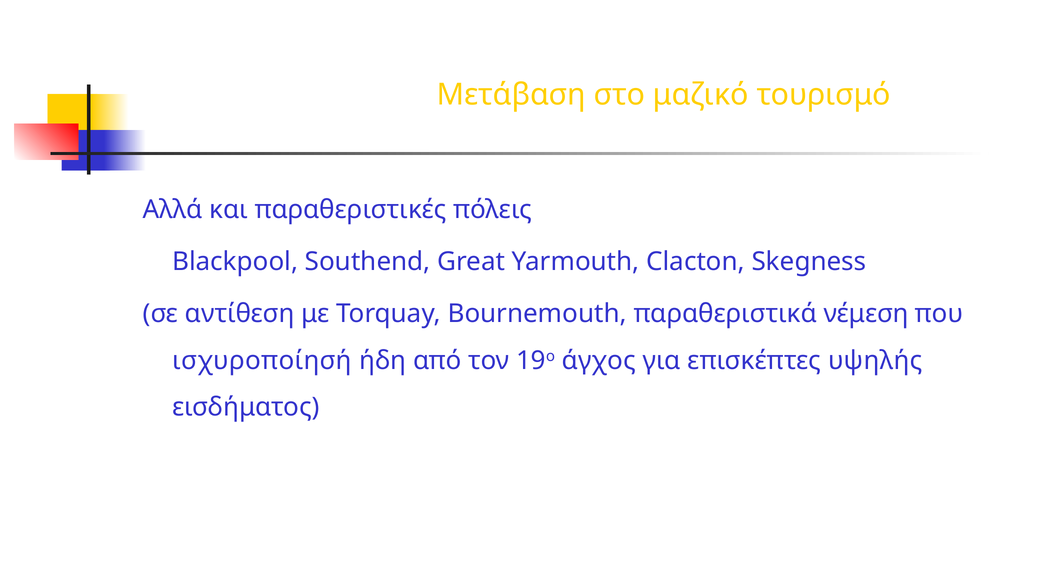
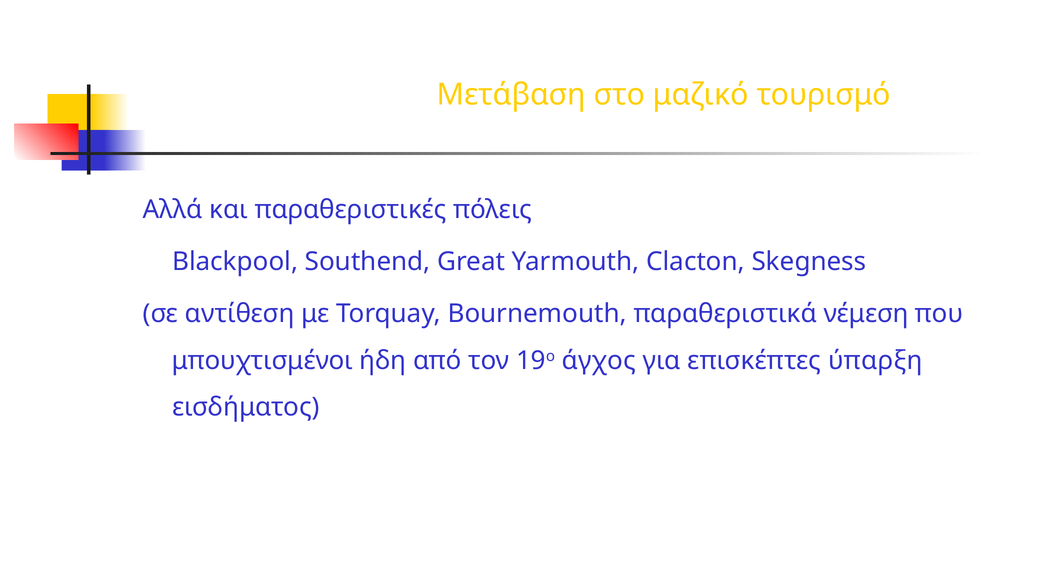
ισχυροποίησή: ισχυροποίησή -> μπουχτισμένοι
υψηλής: υψηλής -> ύπαρξη
